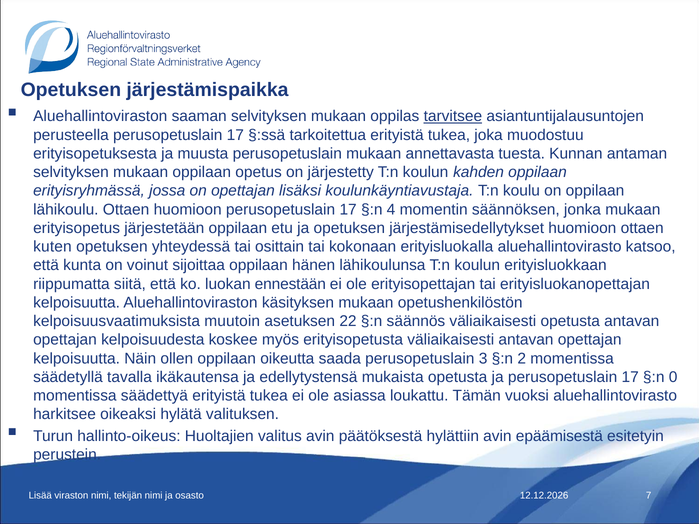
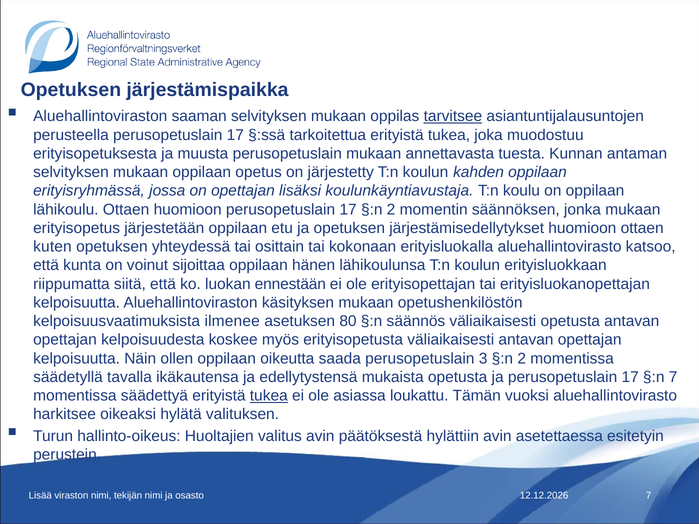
17 §:n 4: 4 -> 2
muutoin: muutoin -> ilmenee
22: 22 -> 80
§:n 0: 0 -> 7
tukea at (269, 396) underline: none -> present
epäämisestä: epäämisestä -> asetettaessa
